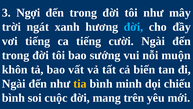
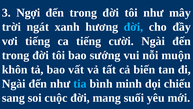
tia colour: yellow -> light blue
bình at (13, 98): bình -> sang
trên: trên -> suối
